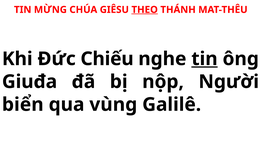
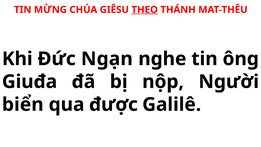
Chiếu: Chiếu -> Ngạn
tin at (204, 59) underline: present -> none
vùng: vùng -> được
